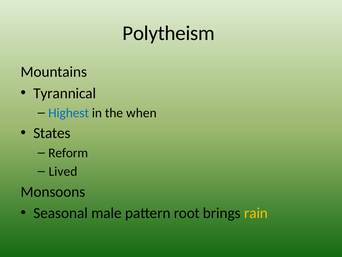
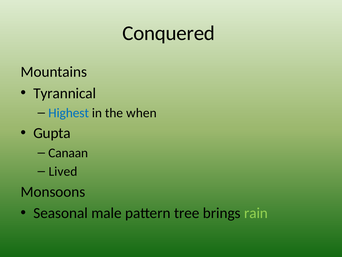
Polytheism: Polytheism -> Conquered
States: States -> Gupta
Reform: Reform -> Canaan
root: root -> tree
rain colour: yellow -> light green
